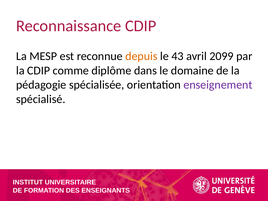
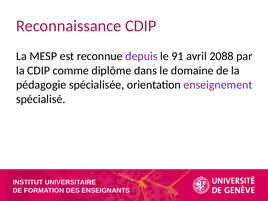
depuis colour: orange -> purple
43: 43 -> 91
2099: 2099 -> 2088
